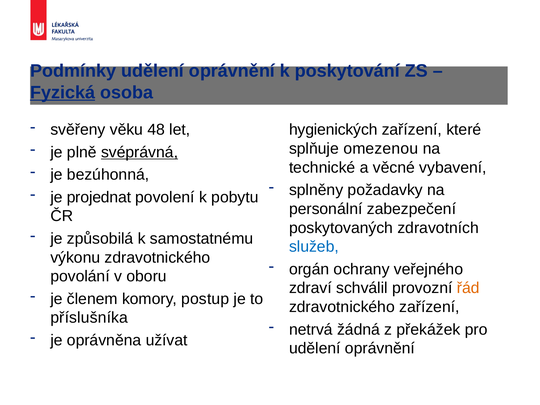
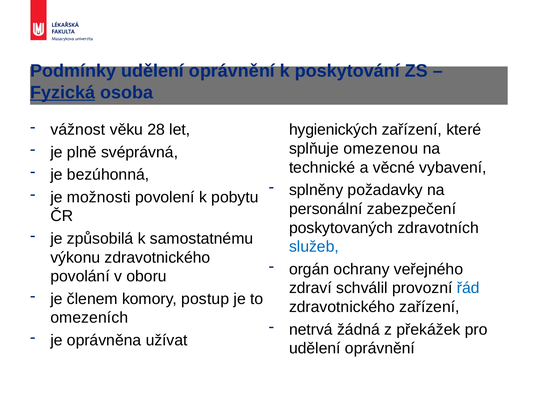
svěřeny: svěřeny -> vážnost
48: 48 -> 28
svéprávná underline: present -> none
projednat: projednat -> možnosti
řád colour: orange -> blue
příslušníka: příslušníka -> omezeních
